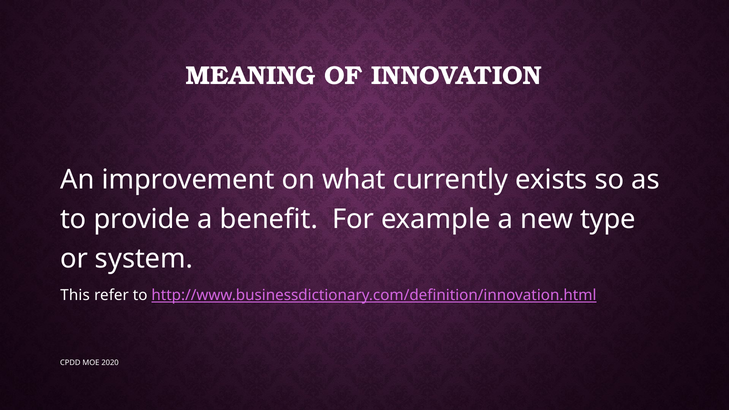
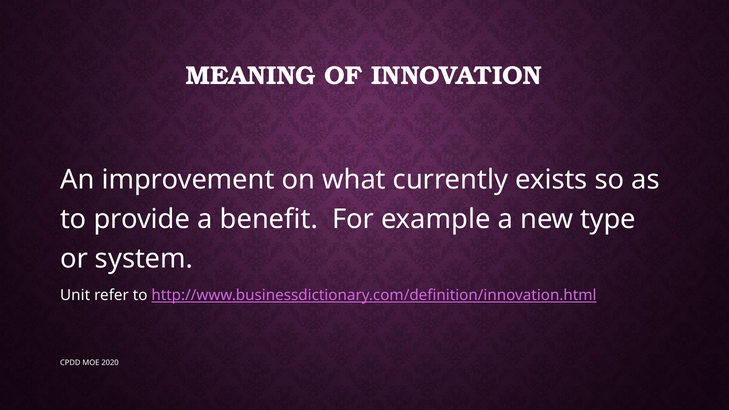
This: This -> Unit
